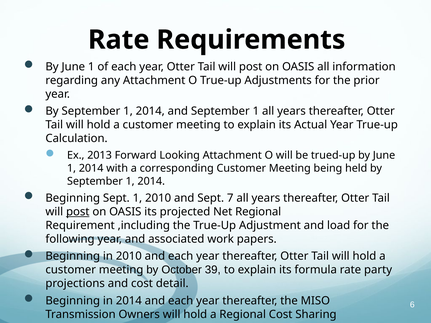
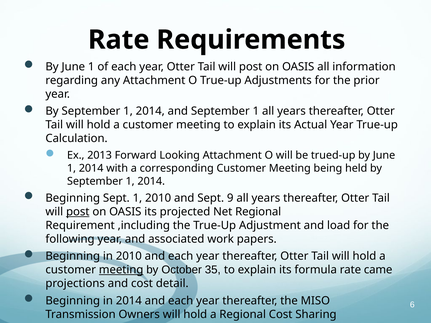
7: 7 -> 9
meeting at (121, 270) underline: none -> present
39: 39 -> 35
party: party -> came
